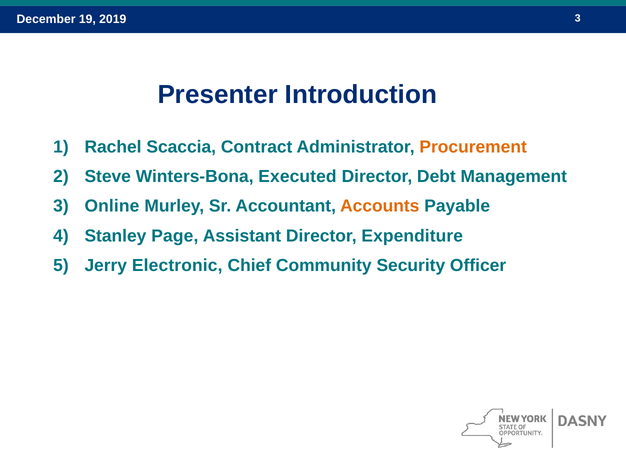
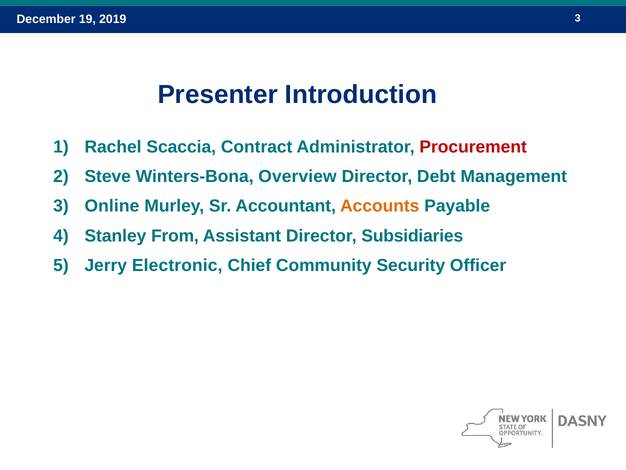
Procurement colour: orange -> red
Executed: Executed -> Overview
Page: Page -> From
Expenditure: Expenditure -> Subsidiaries
